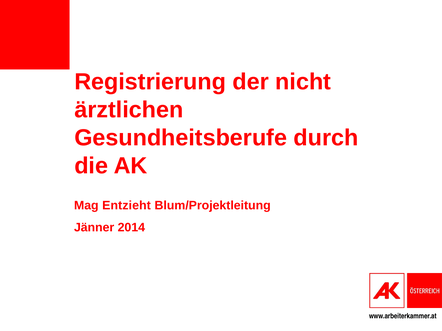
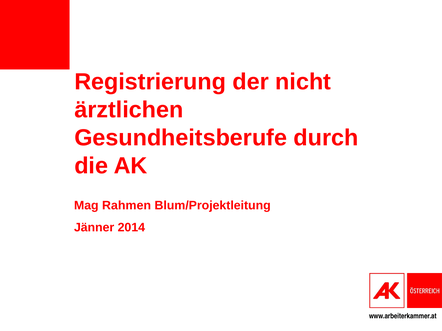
Entzieht: Entzieht -> Rahmen
